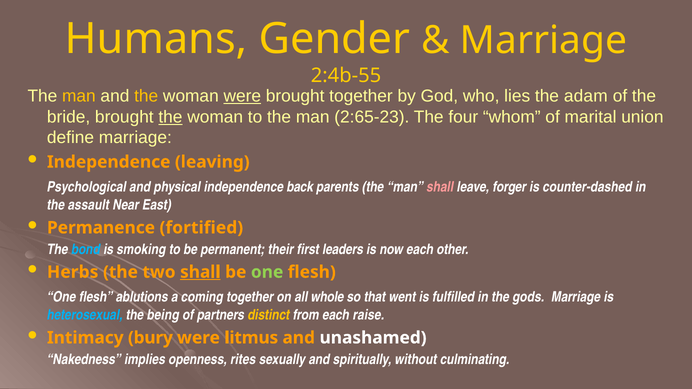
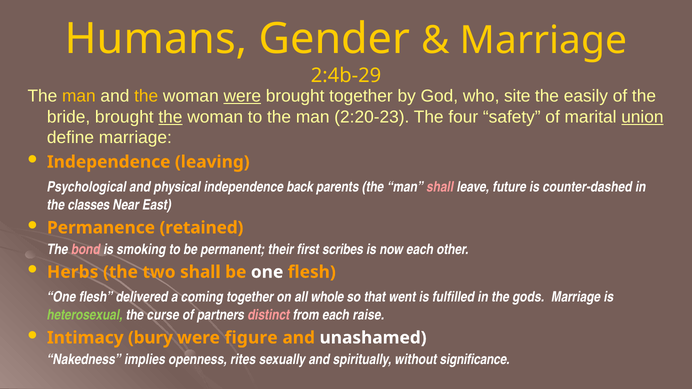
2:4b-55: 2:4b-55 -> 2:4b-29
lies: lies -> site
adam: adam -> easily
2:65-23: 2:65-23 -> 2:20-23
whom: whom -> safety
union underline: none -> present
forger: forger -> future
assault: assault -> classes
fortified: fortified -> retained
bond colour: light blue -> pink
leaders: leaders -> scribes
shall at (200, 272) underline: present -> none
one at (267, 272) colour: light green -> white
ablutions: ablutions -> delivered
heterosexual colour: light blue -> light green
being: being -> curse
distinct colour: yellow -> pink
litmus: litmus -> figure
culminating: culminating -> significance
